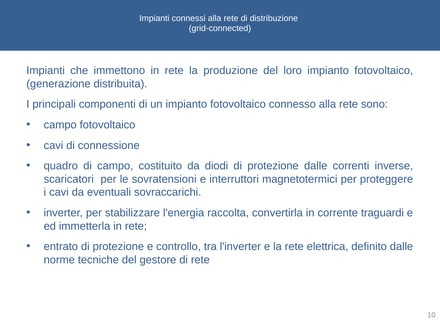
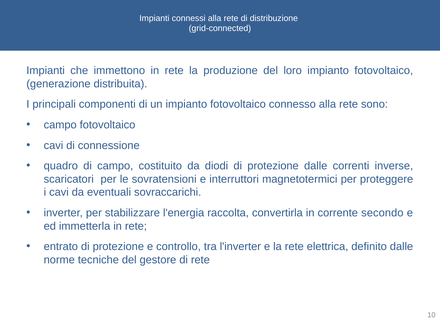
traguardi: traguardi -> secondo
